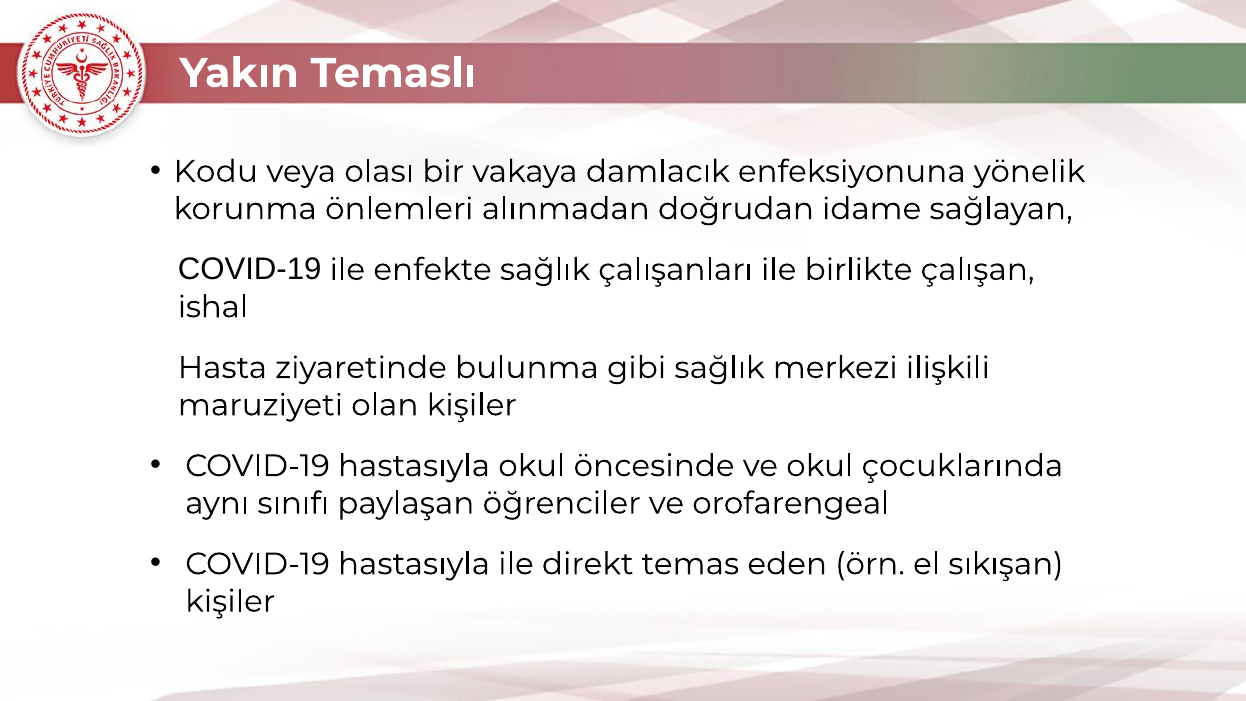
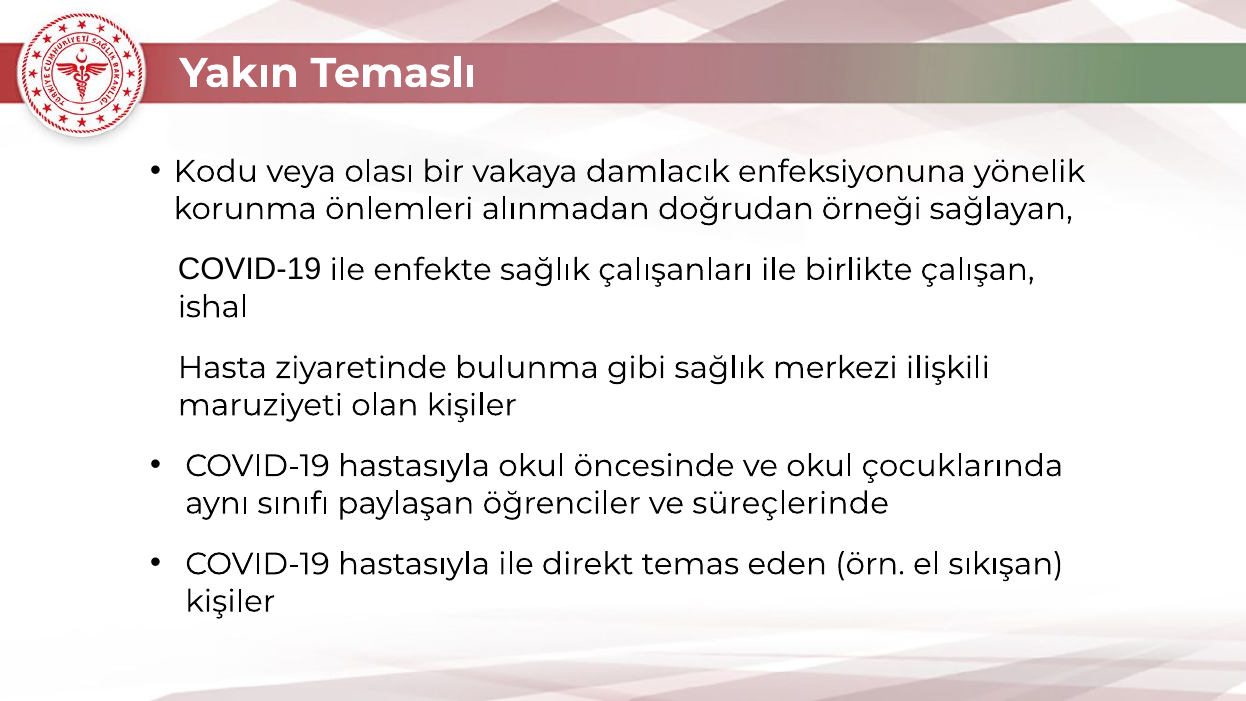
idame: idame -> örneği
orofarengeal: orofarengeal -> süreçlerinde
